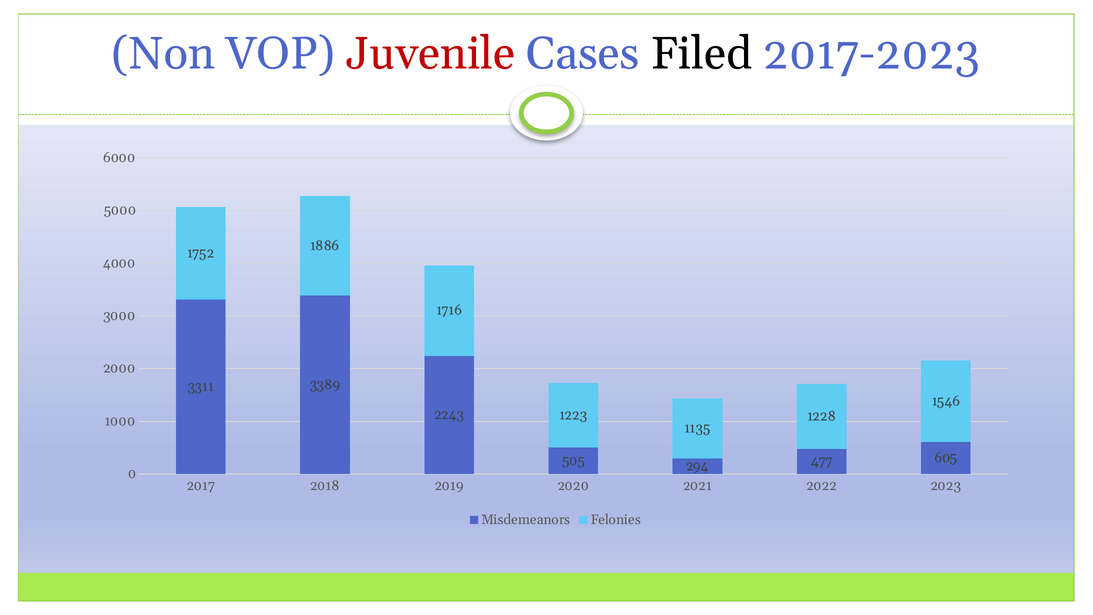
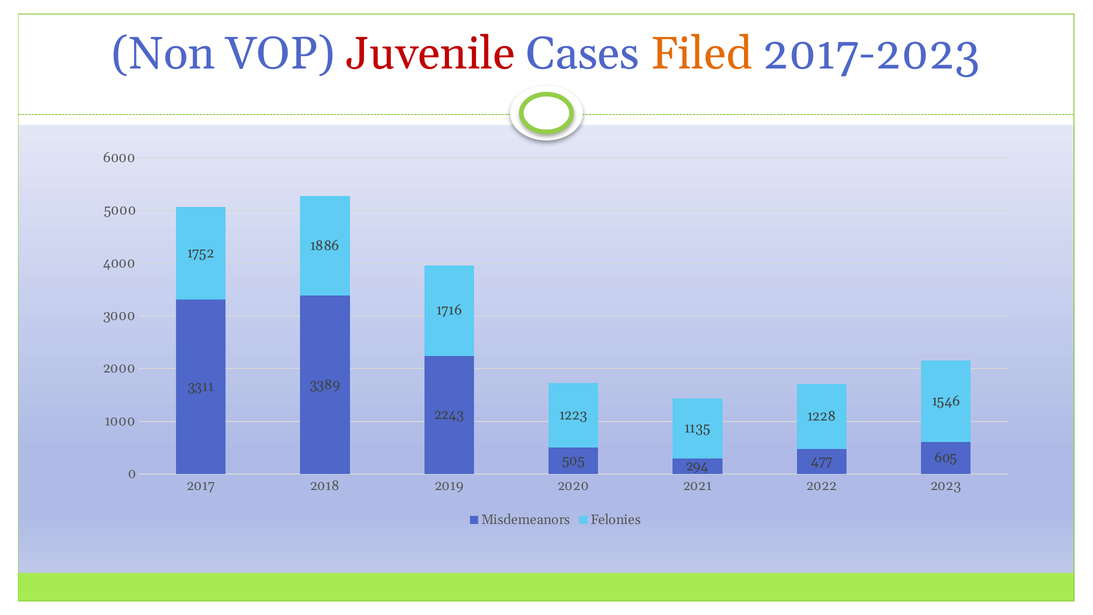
Filed colour: black -> orange
